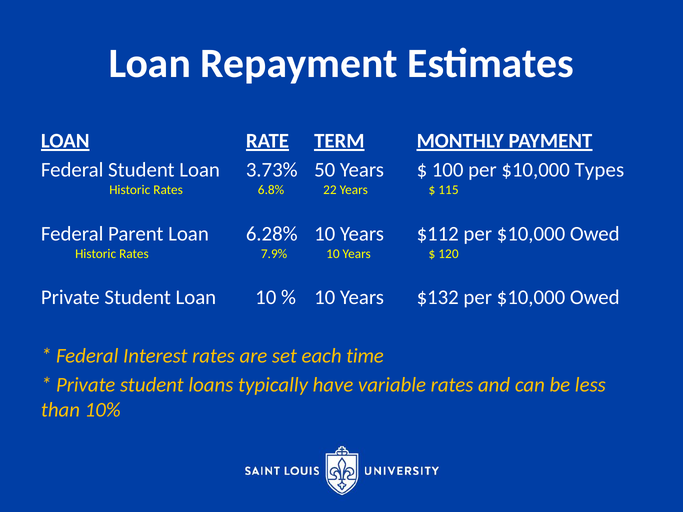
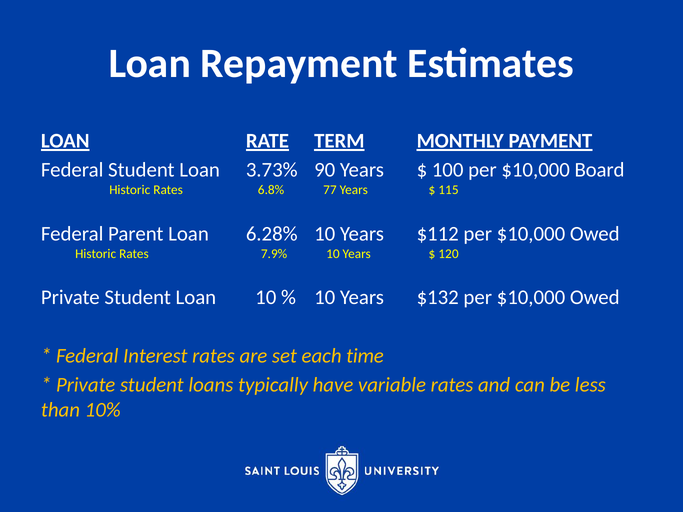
50: 50 -> 90
Types: Types -> Board
22: 22 -> 77
